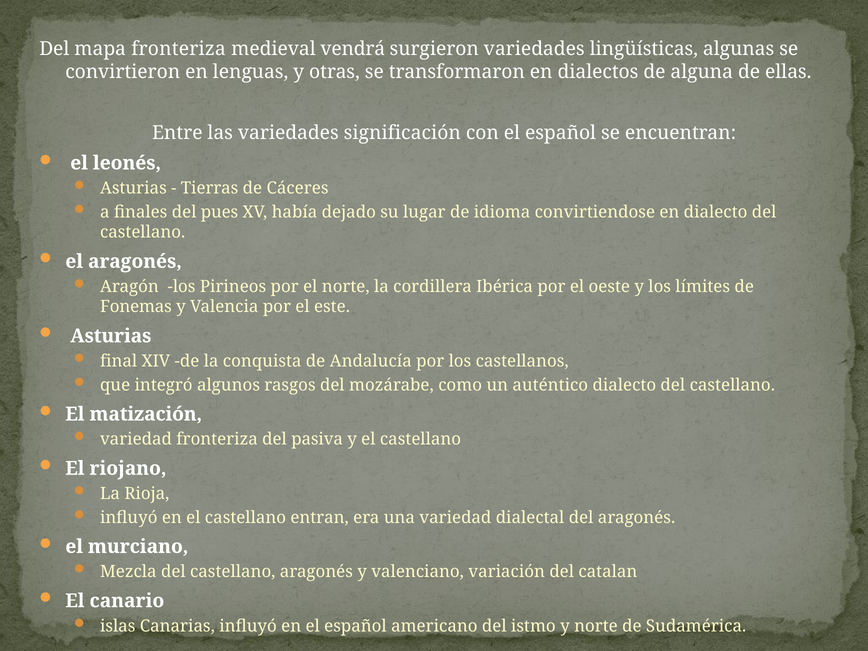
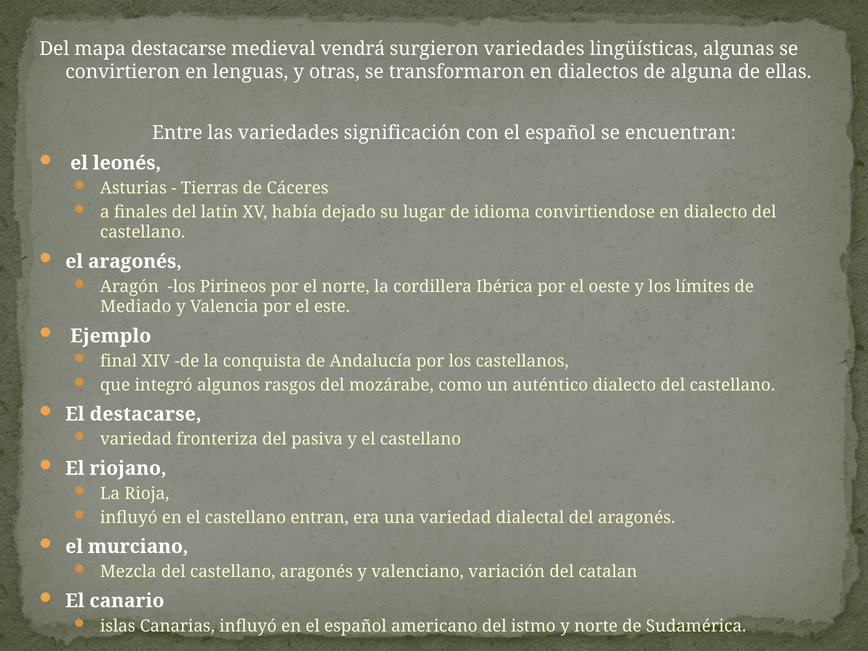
mapa fronteriza: fronteriza -> destacarse
pues: pues -> latín
Fonemas: Fonemas -> Mediado
Asturias at (111, 336): Asturias -> Ejemplo
El matización: matización -> destacarse
